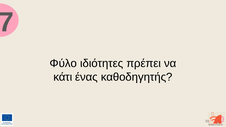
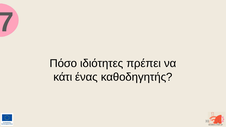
Φύλο: Φύλο -> Πόσο
